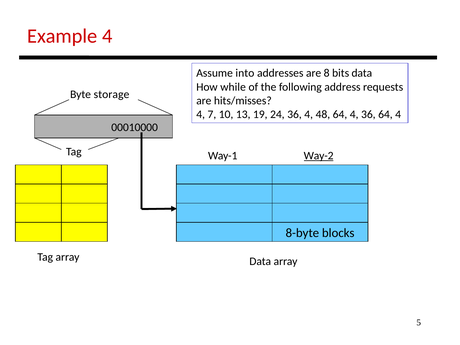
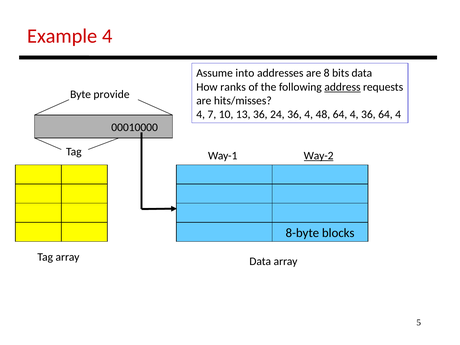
while: while -> ranks
address underline: none -> present
storage: storage -> provide
13 19: 19 -> 36
